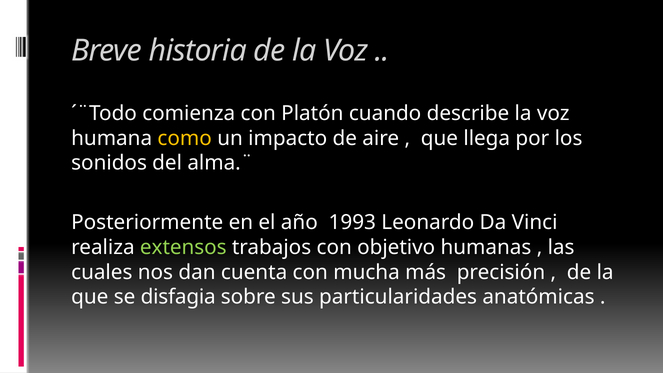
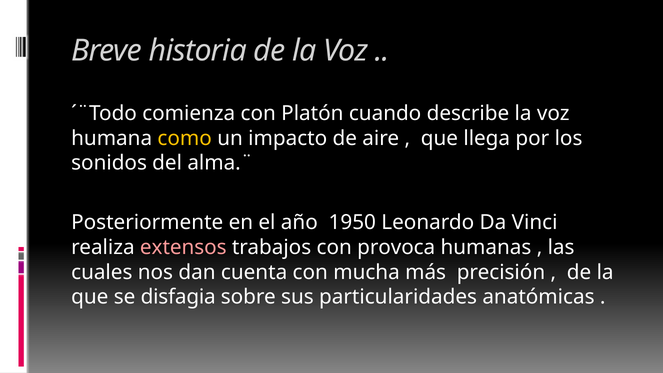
1993: 1993 -> 1950
extensos colour: light green -> pink
objetivo: objetivo -> provoca
